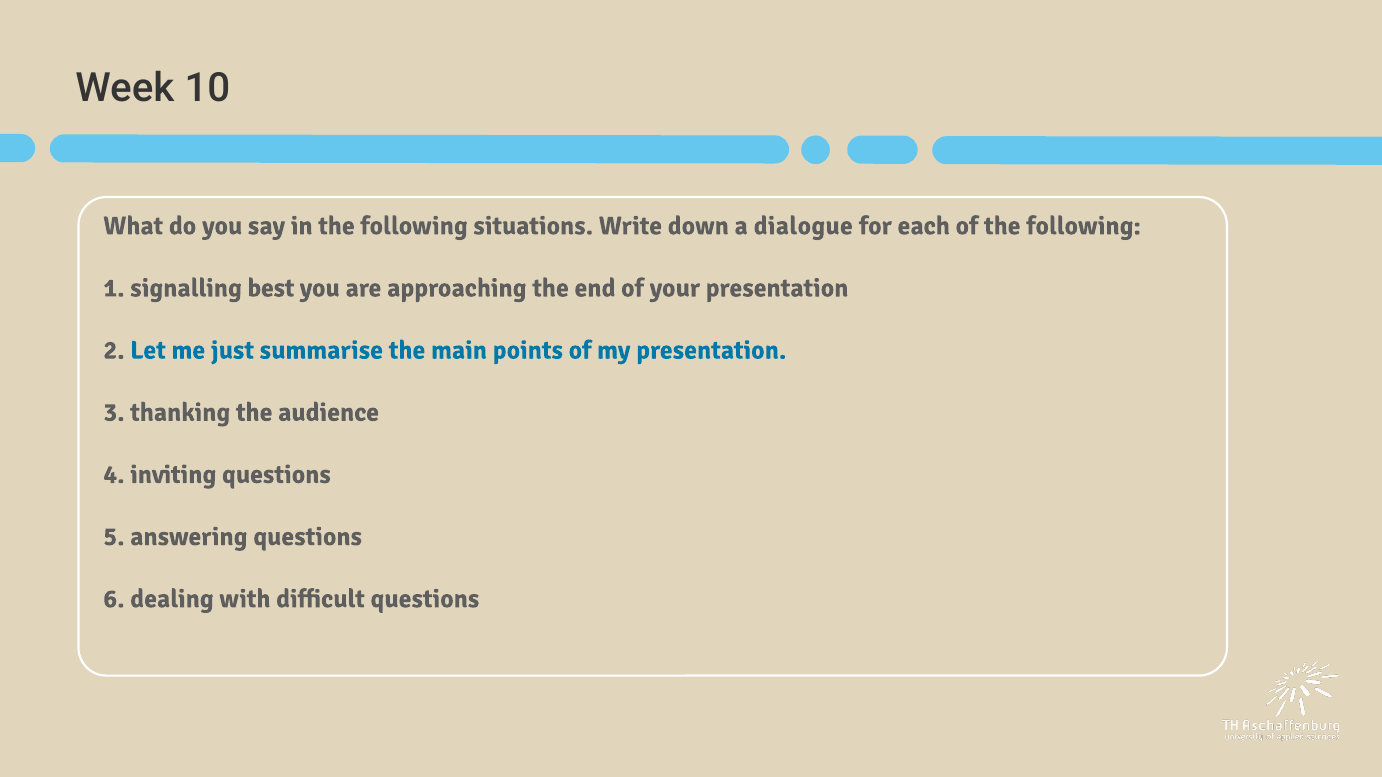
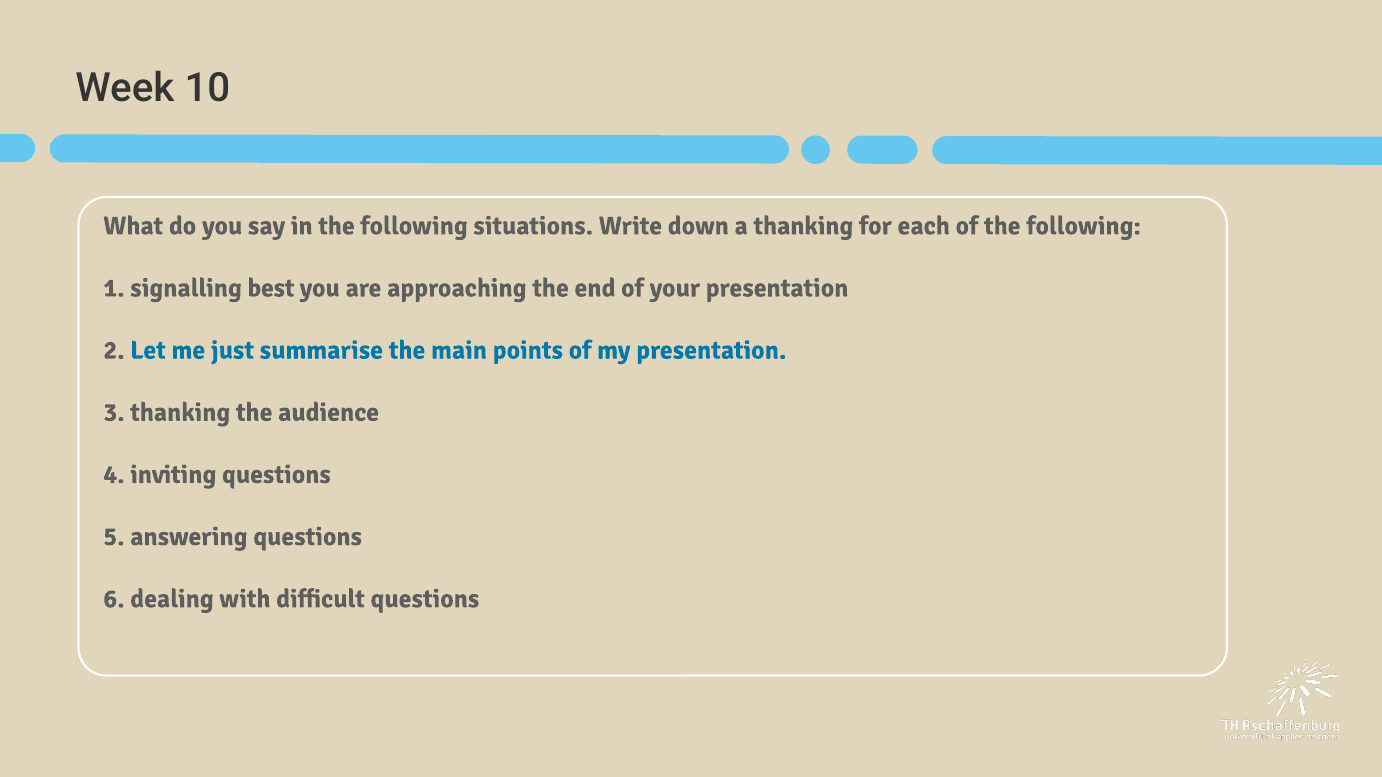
a dialogue: dialogue -> thanking
